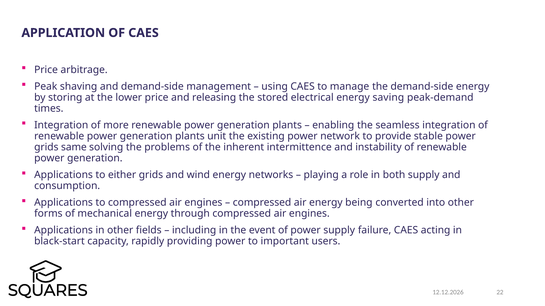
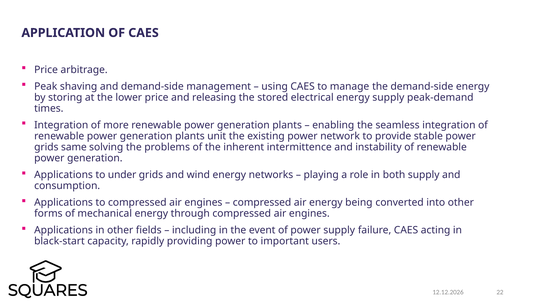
energy saving: saving -> supply
either: either -> under
